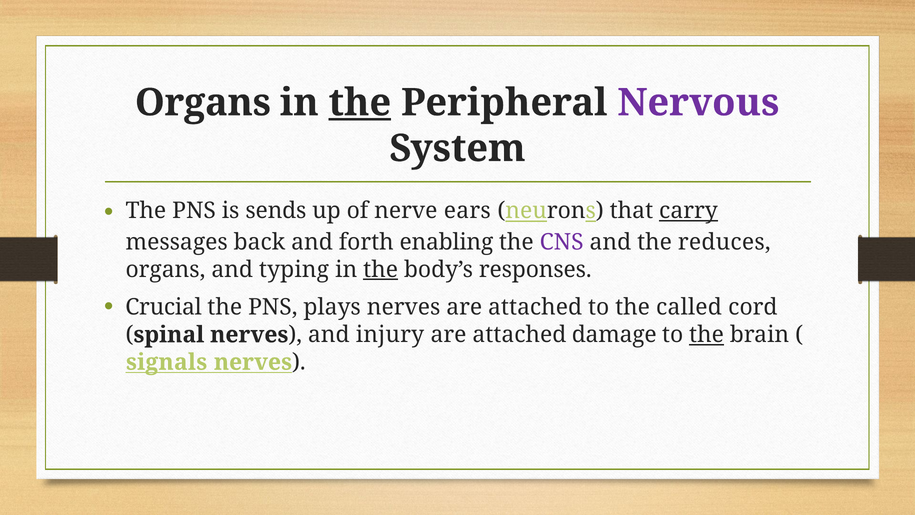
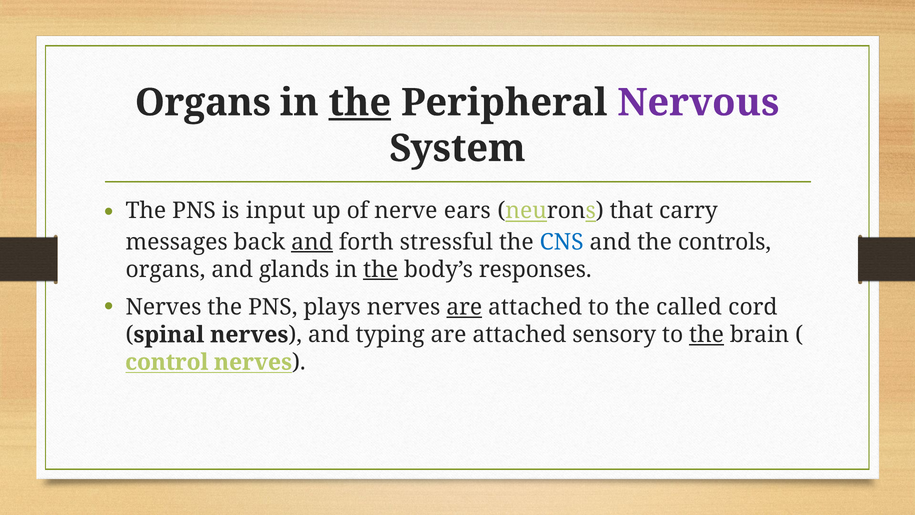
sends: sends -> input
carry underline: present -> none
and at (312, 242) underline: none -> present
enabling: enabling -> stressful
CNS colour: purple -> blue
reduces: reduces -> controls
typing: typing -> glands
Crucial at (164, 307): Crucial -> Nerves
are at (464, 307) underline: none -> present
injury: injury -> typing
damage: damage -> sensory
signals: signals -> control
